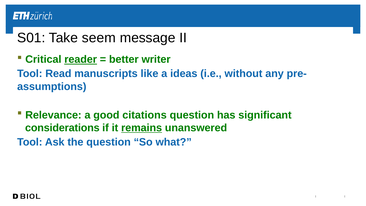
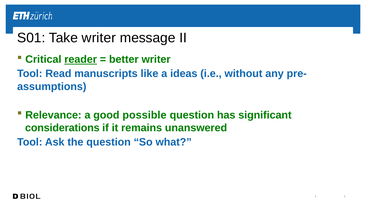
Take seem: seem -> writer
citations: citations -> possible
remains underline: present -> none
